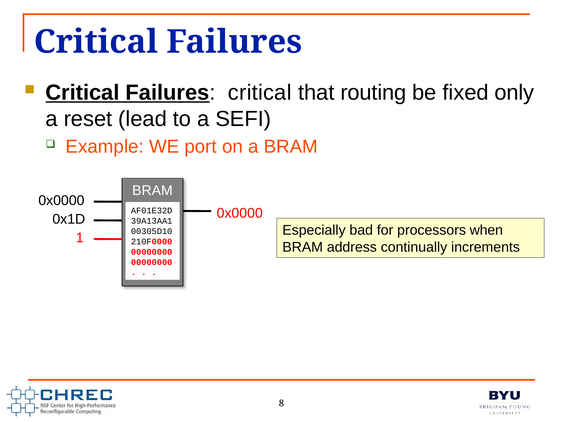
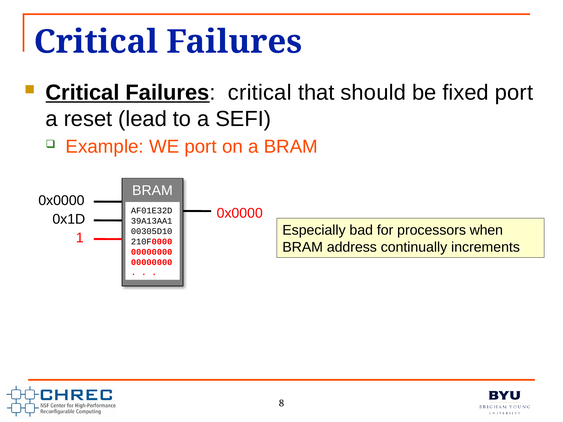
routing: routing -> should
fixed only: only -> port
